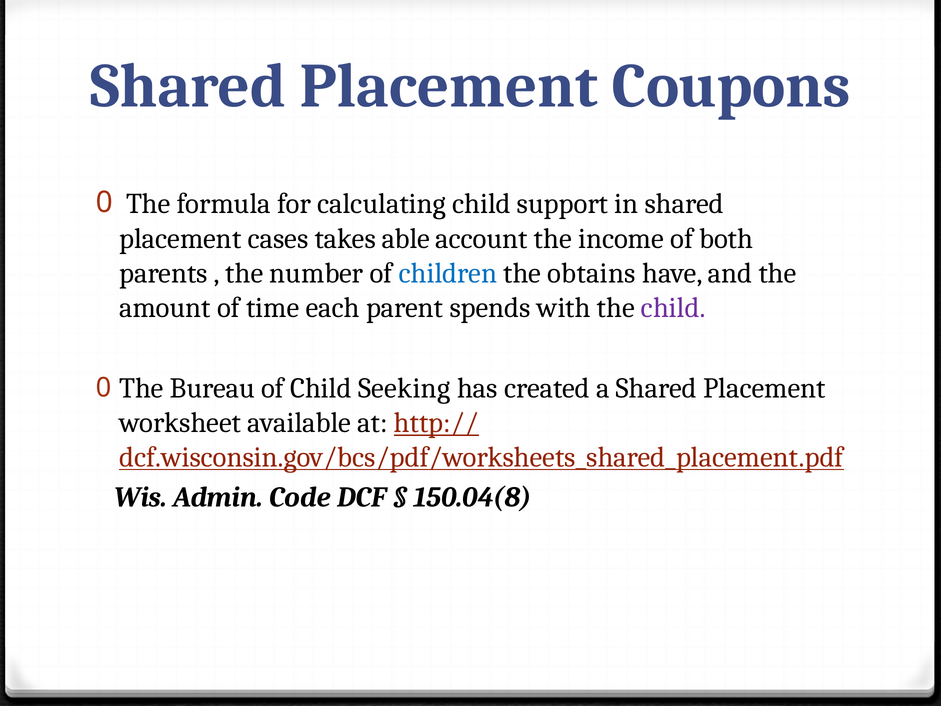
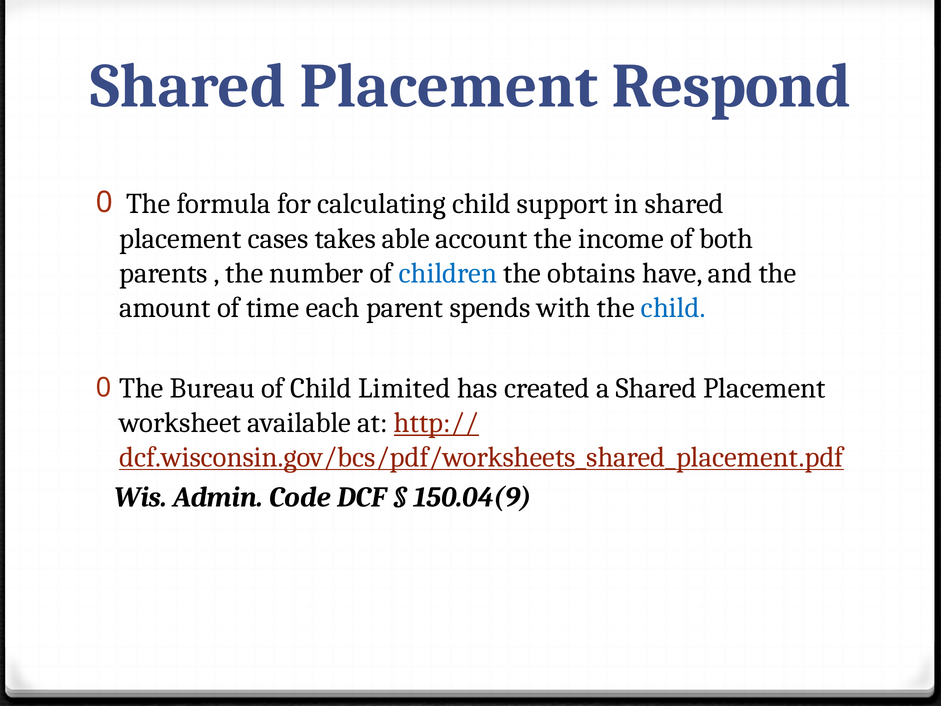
Coupons: Coupons -> Respond
child at (673, 308) colour: purple -> blue
Seeking: Seeking -> Limited
150.04(8: 150.04(8 -> 150.04(9
